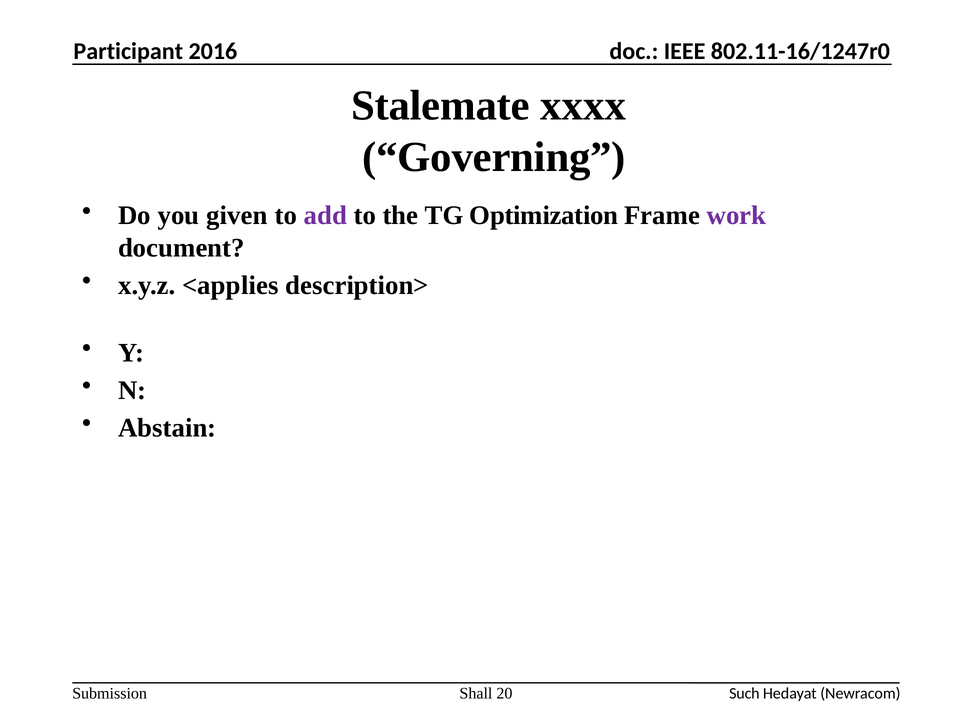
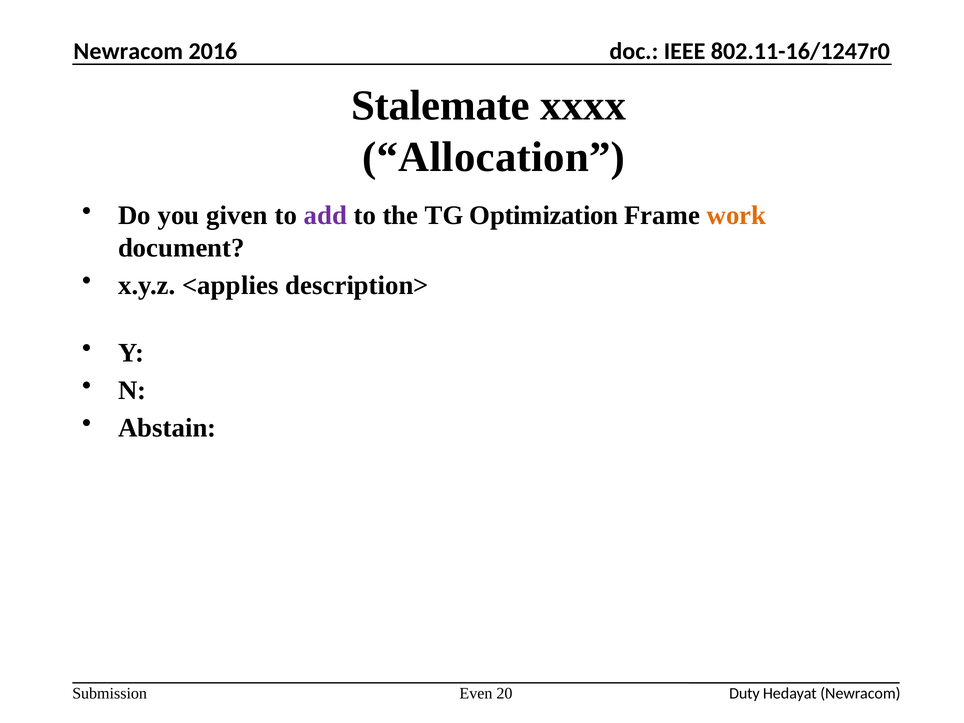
Participant at (128, 51): Participant -> Newracom
Governing: Governing -> Allocation
work colour: purple -> orange
Shall: Shall -> Even
Such: Such -> Duty
